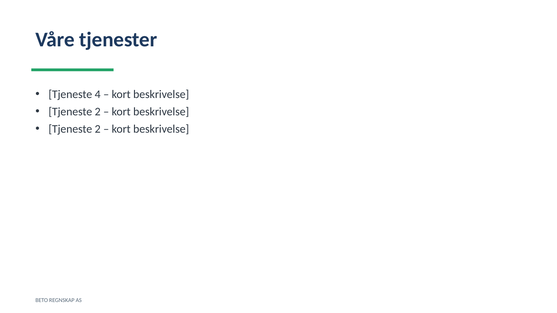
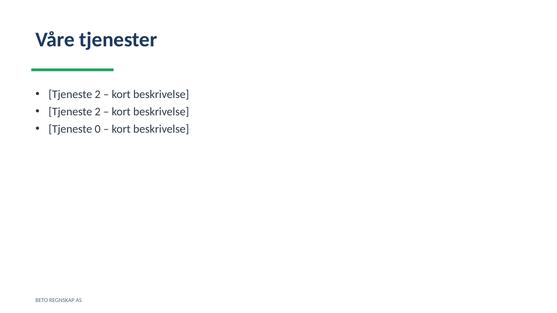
4 at (98, 94): 4 -> 2
2 at (98, 129): 2 -> 0
